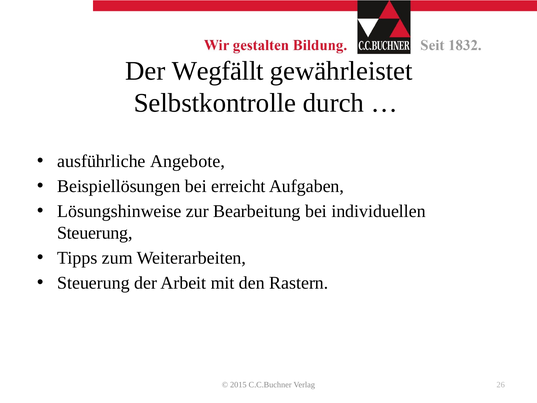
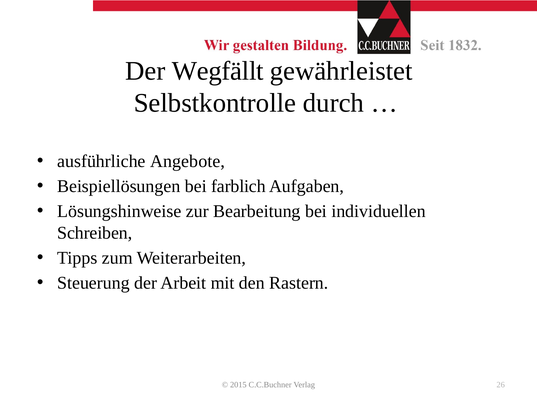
erreicht: erreicht -> farblich
Steuerung at (95, 233): Steuerung -> Schreiben
